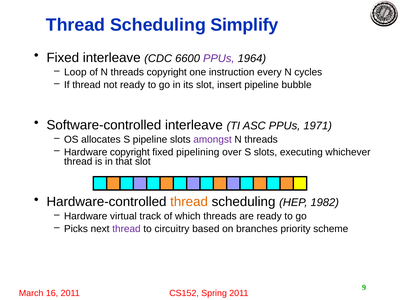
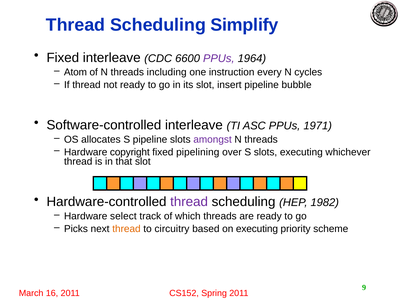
Loop: Loop -> Atom
threads copyright: copyright -> including
thread at (189, 202) colour: orange -> purple
virtual: virtual -> select
thread at (126, 229) colour: purple -> orange
on branches: branches -> executing
